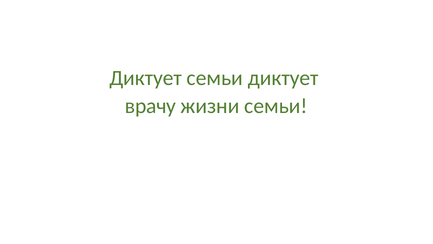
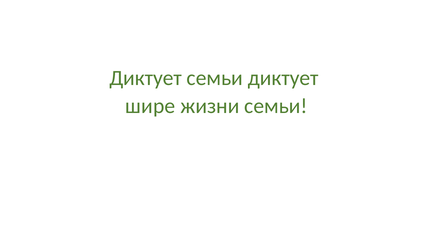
врачу: врачу -> шире
